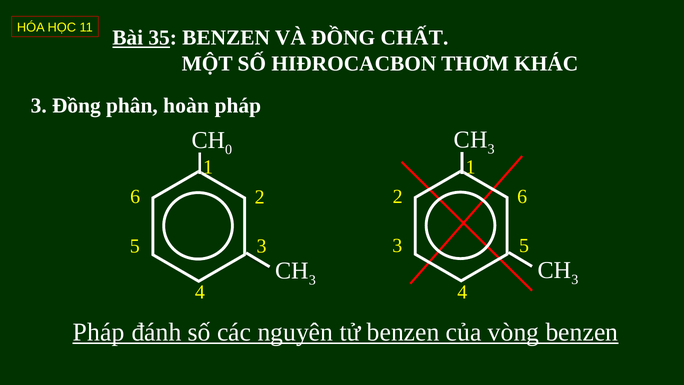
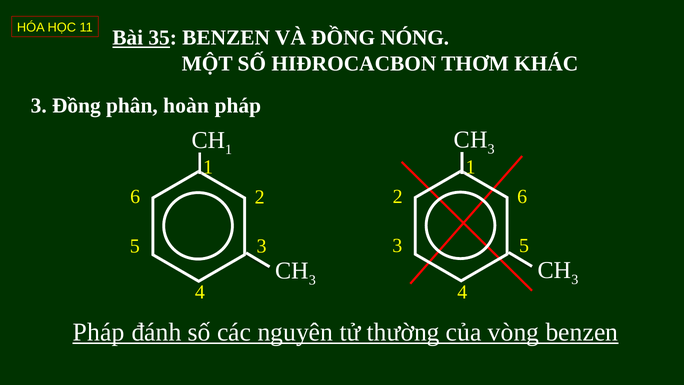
CHẤT: CHẤT -> NÓNG
0 at (229, 149): 0 -> 1
tử benzen: benzen -> thường
